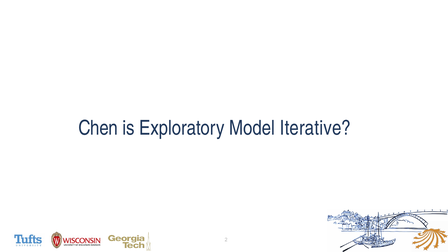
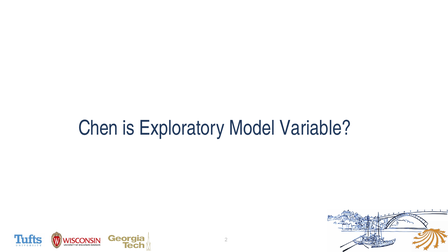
Iterative: Iterative -> Variable
